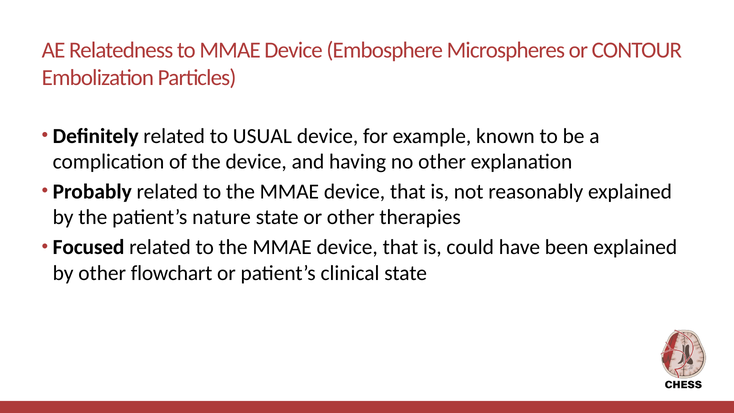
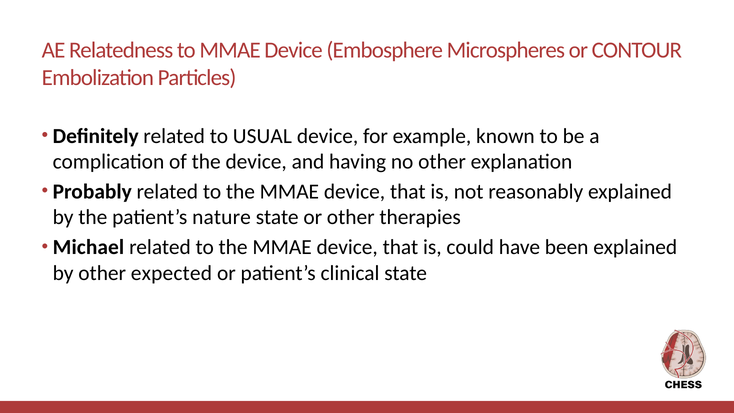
Focused: Focused -> Michael
flowchart: flowchart -> expected
